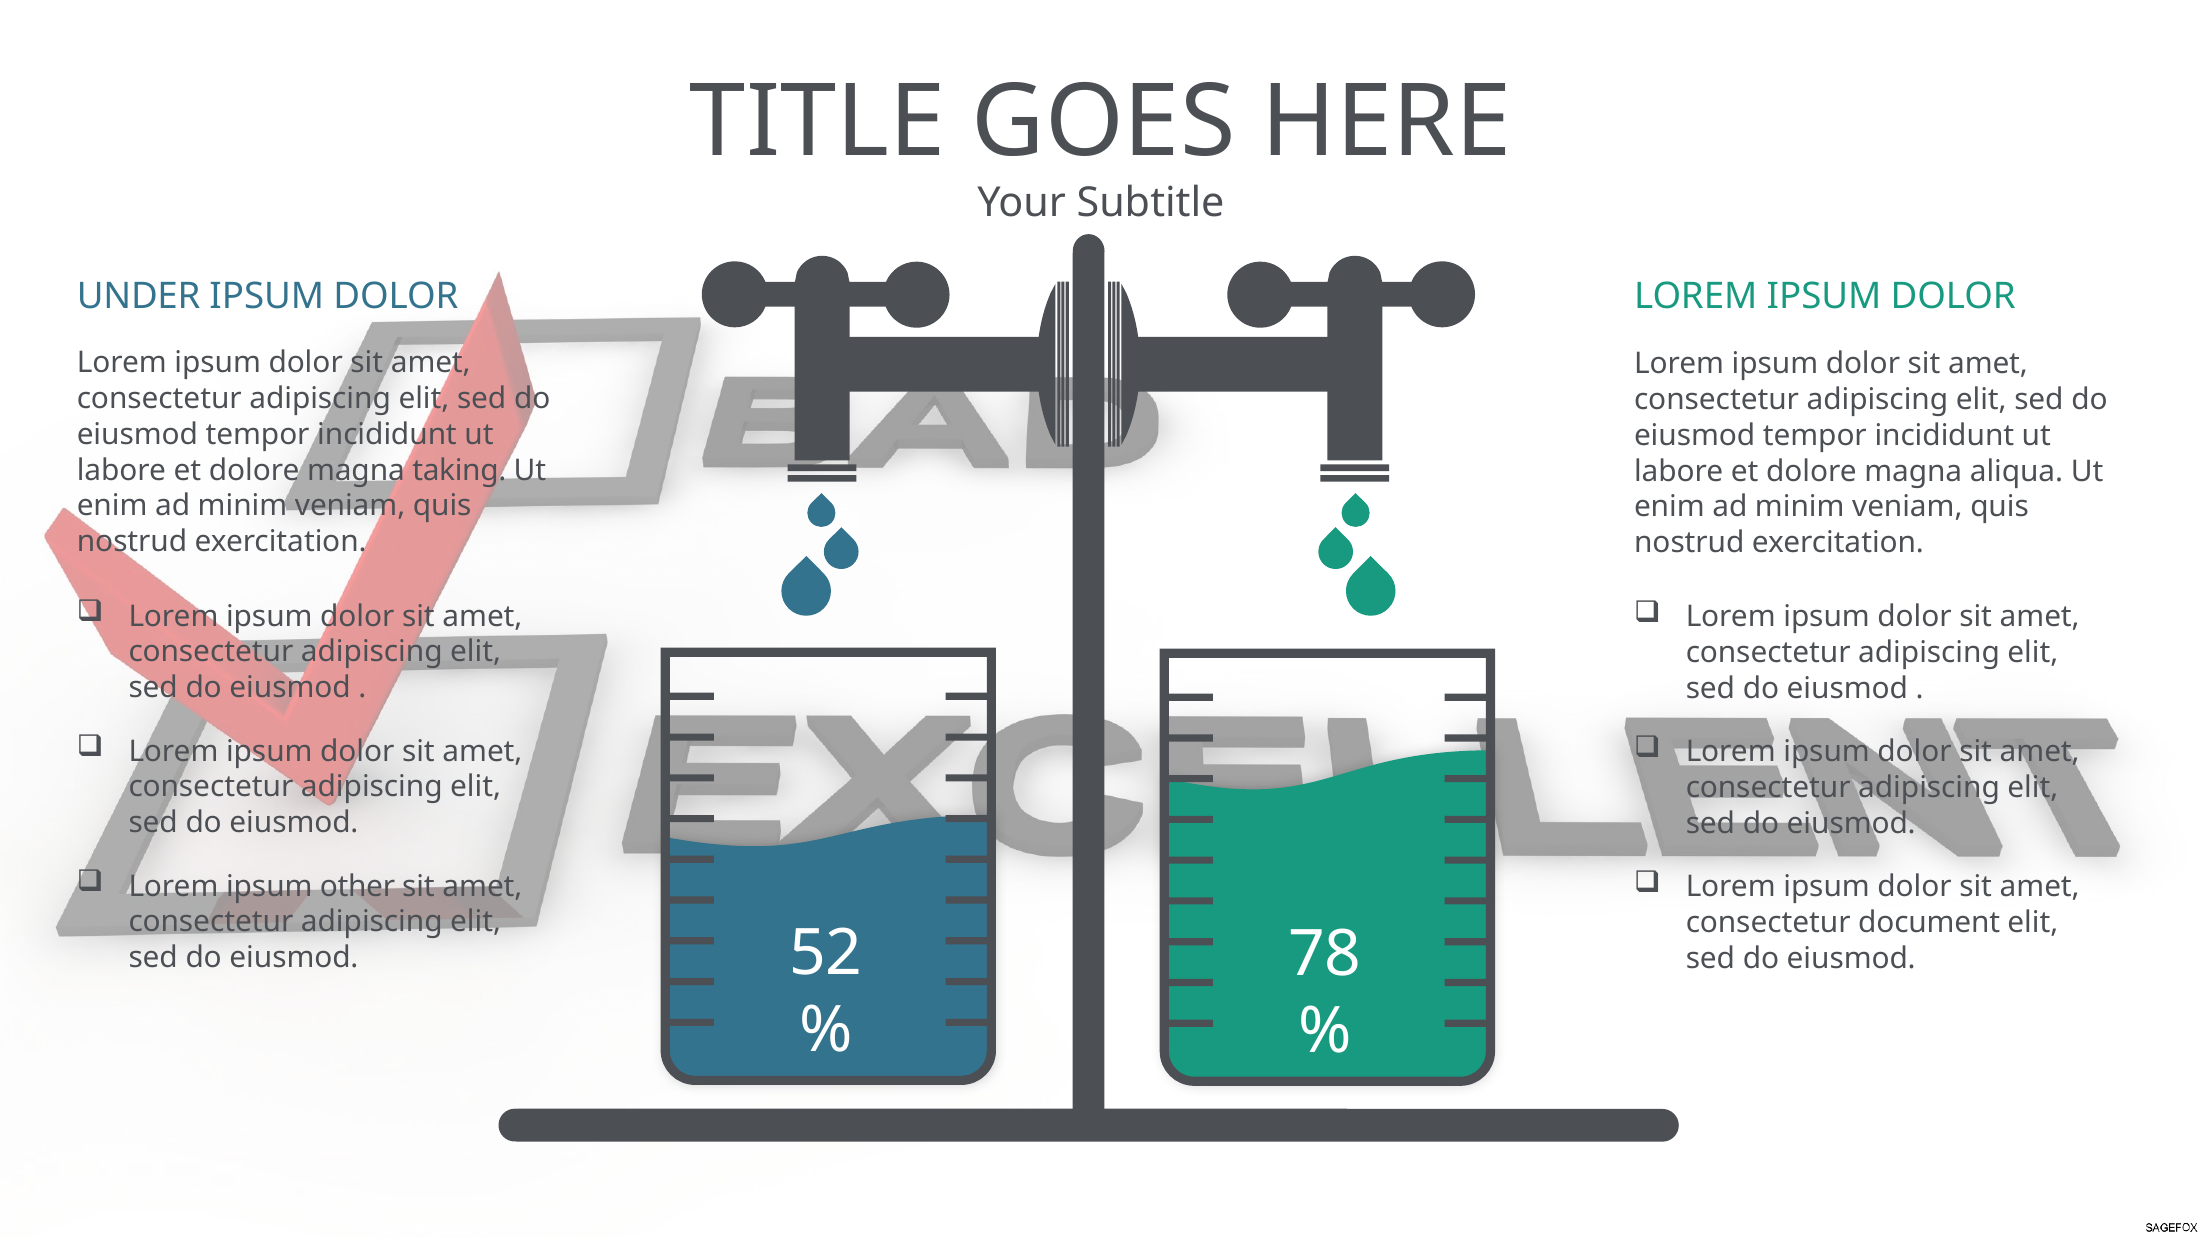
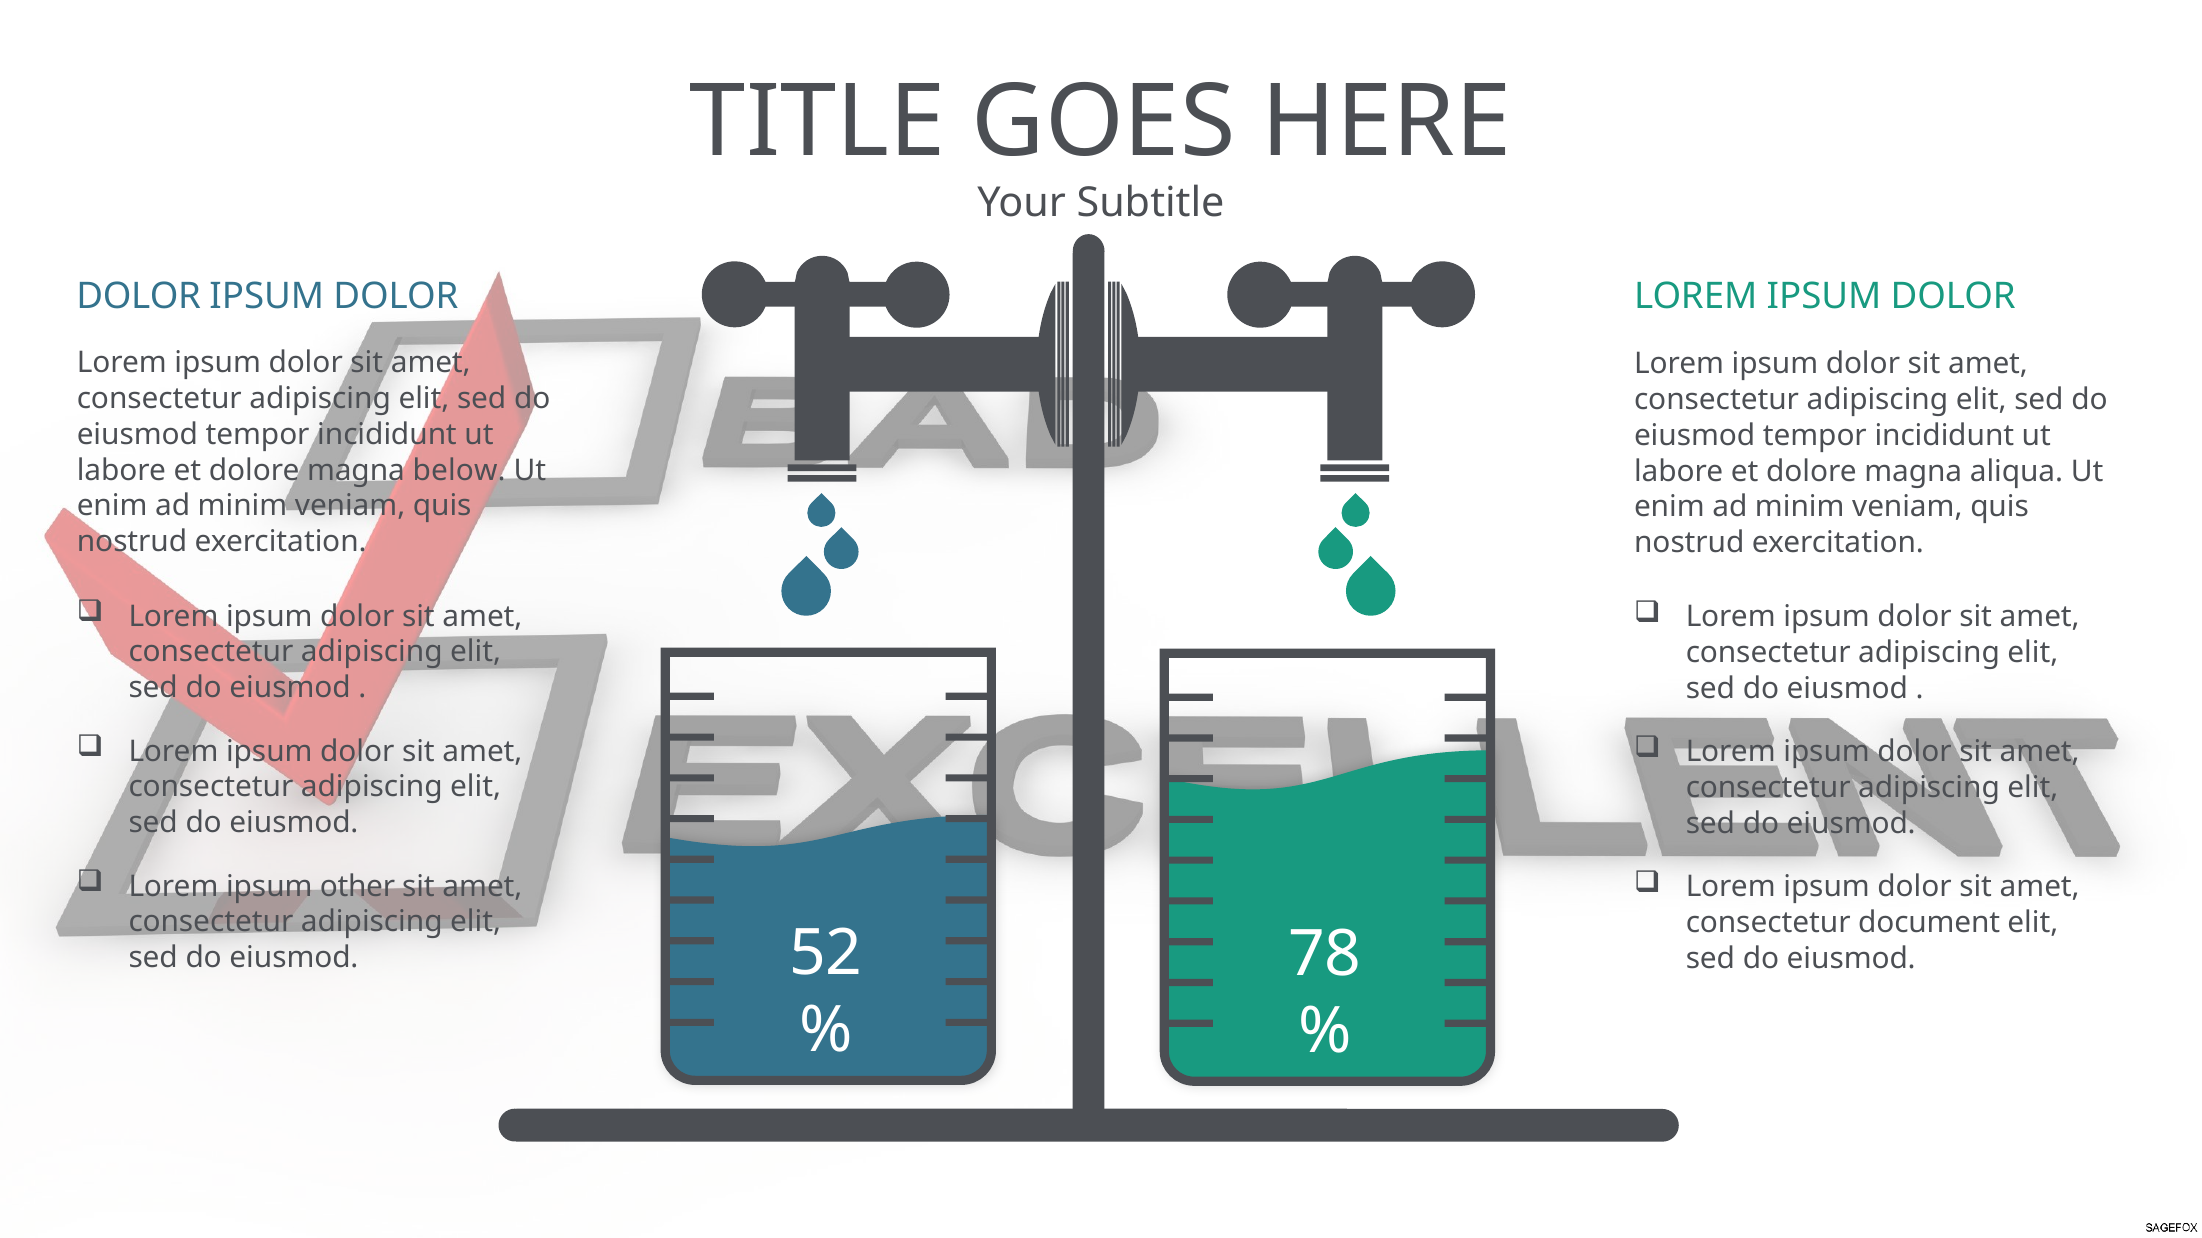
UNDER at (139, 296): UNDER -> DOLOR
taking: taking -> below
